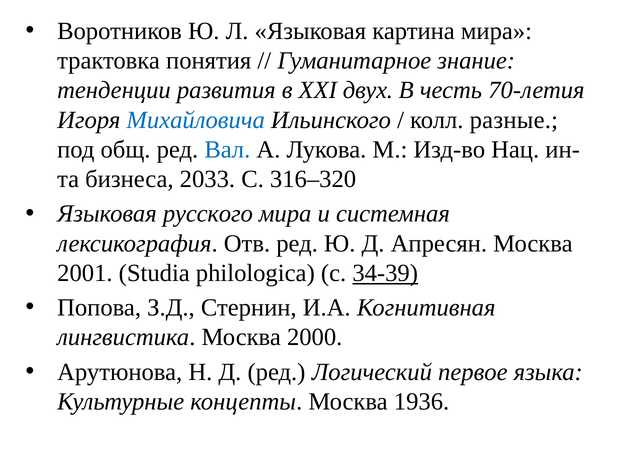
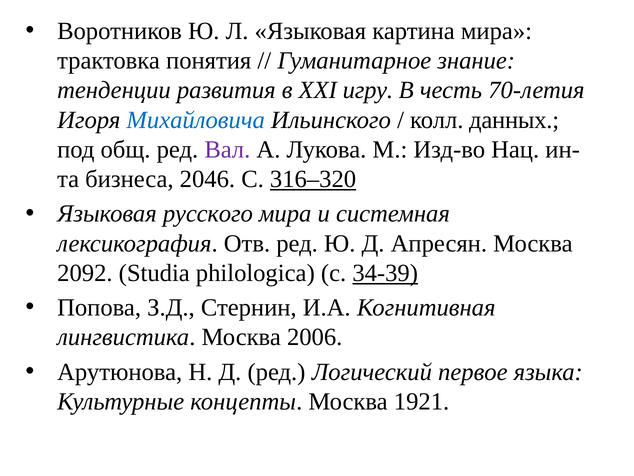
двух: двух -> игру
разные: разные -> данных
Вал colour: blue -> purple
2033: 2033 -> 2046
316–320 underline: none -> present
2001: 2001 -> 2092
2000: 2000 -> 2006
1936: 1936 -> 1921
